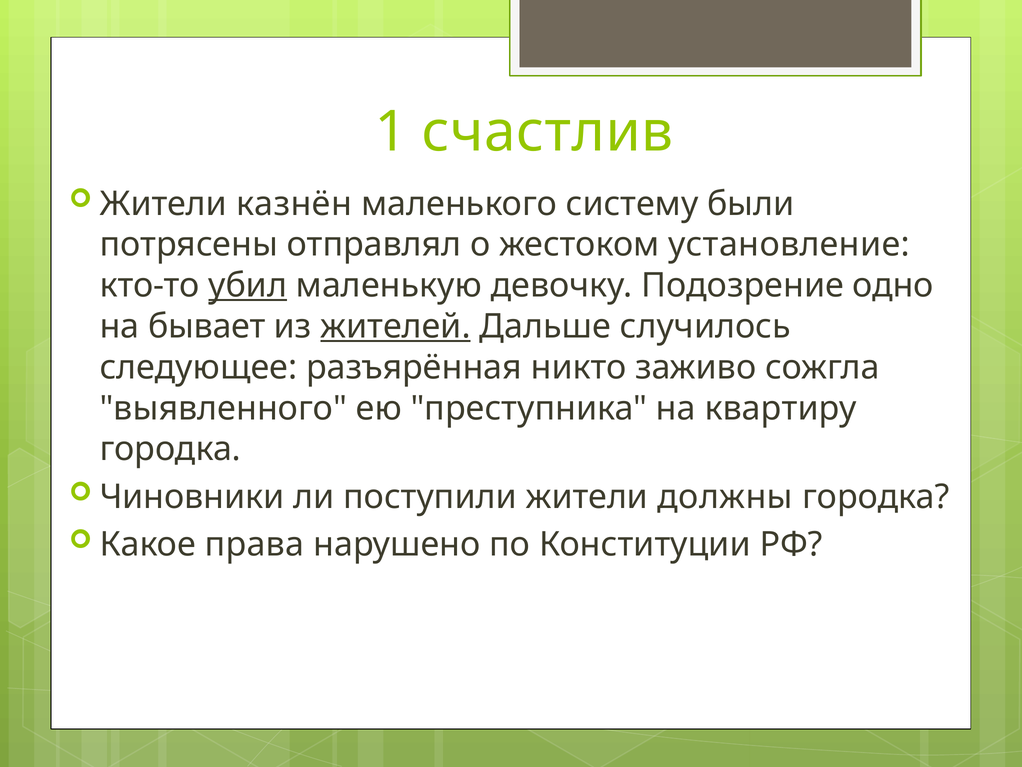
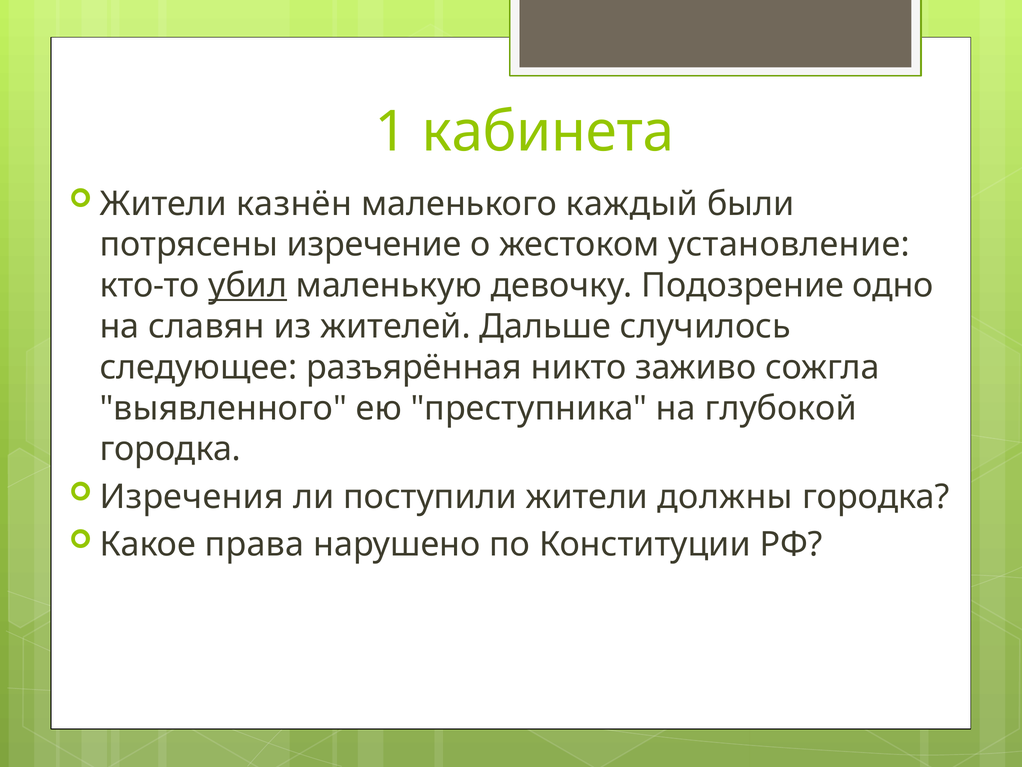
счастлив: счастлив -> кабинета
систему: систему -> каждый
отправлял: отправлял -> изречение
бывает: бывает -> славян
жителей underline: present -> none
квартиру: квартиру -> глубокой
Чиновники: Чиновники -> Изречения
